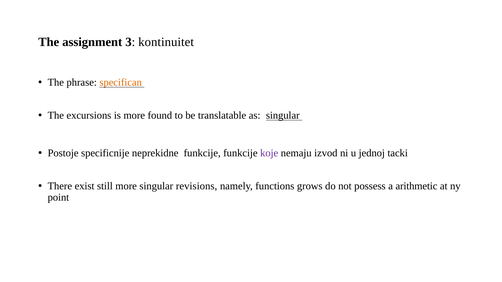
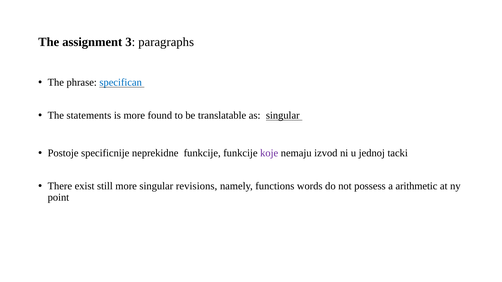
kontinuitet: kontinuitet -> paragraphs
specifican colour: orange -> blue
excursions: excursions -> statements
grows: grows -> words
